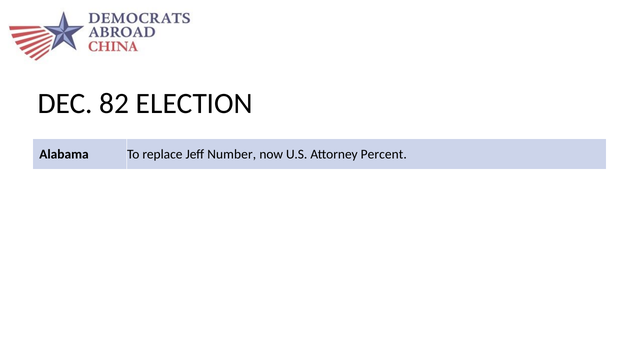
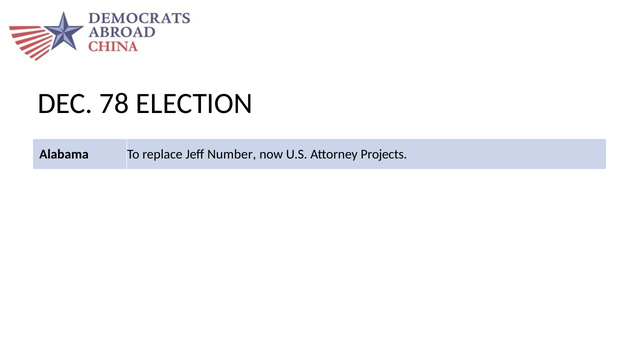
82: 82 -> 78
Percent: Percent -> Projects
